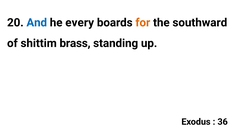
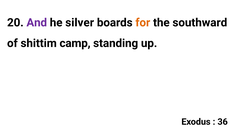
And colour: blue -> purple
every: every -> silver
brass: brass -> camp
